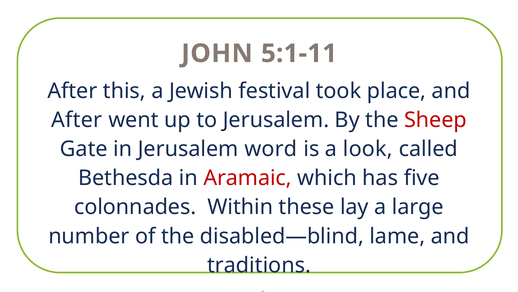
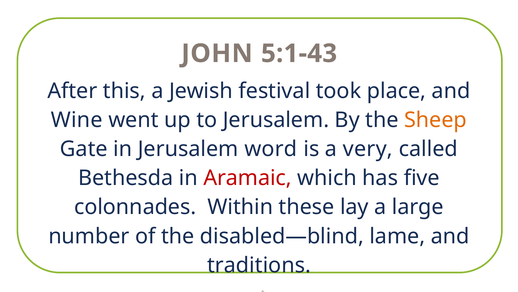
5:1-11: 5:1-11 -> 5:1-43
After at (77, 120): After -> Wine
Sheep colour: red -> orange
look: look -> very
